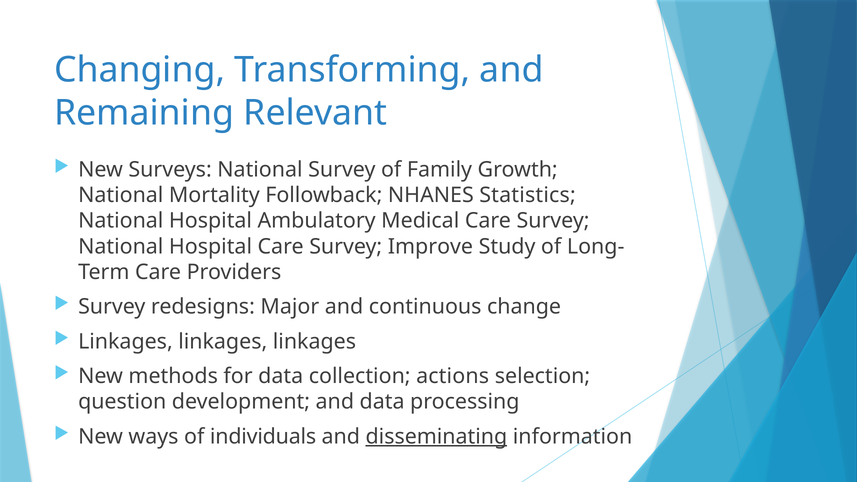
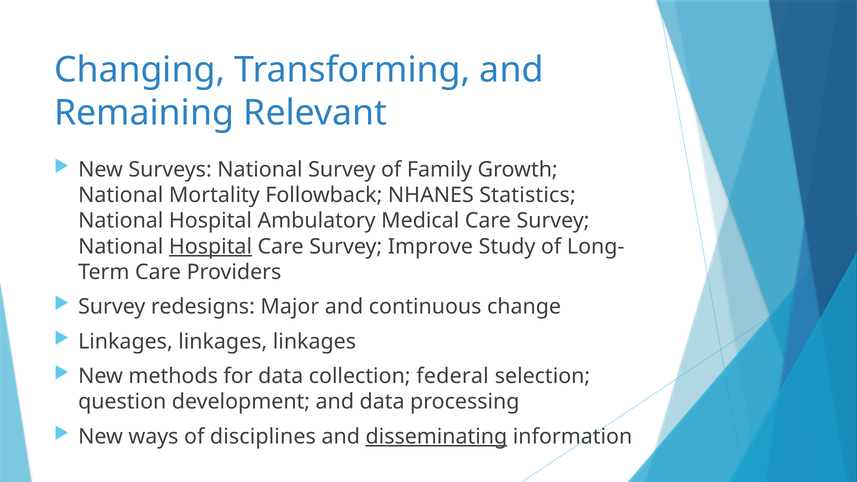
Hospital at (211, 247) underline: none -> present
actions: actions -> federal
individuals: individuals -> disciplines
